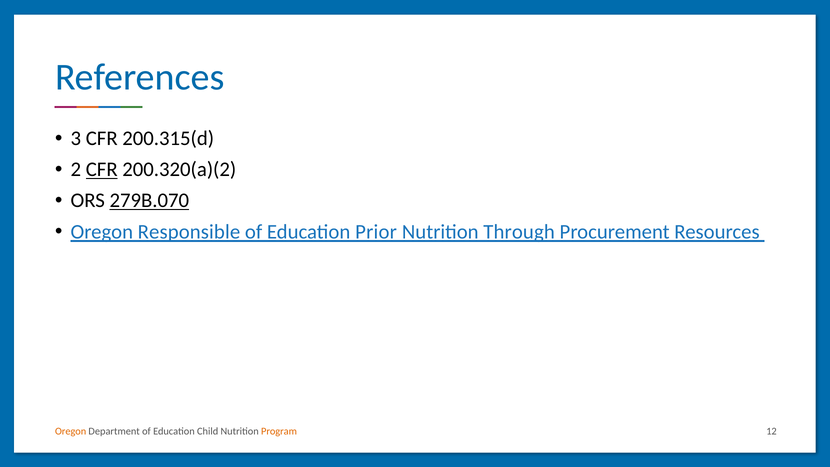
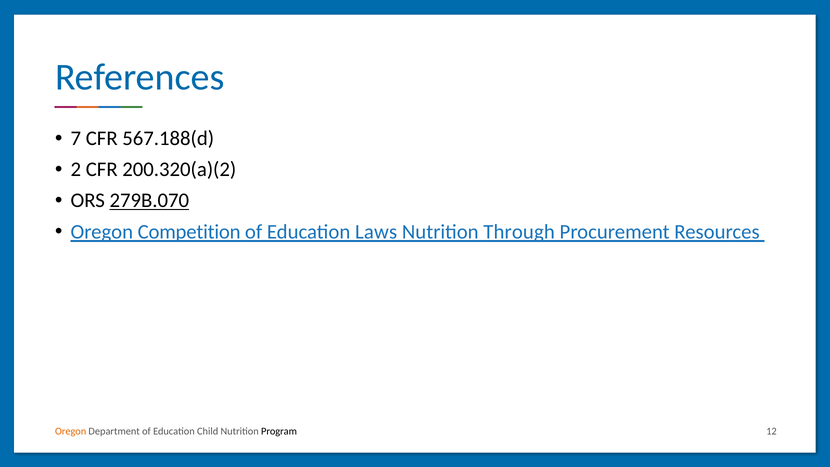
3: 3 -> 7
200.315(d: 200.315(d -> 567.188(d
CFR at (102, 170) underline: present -> none
Responsible: Responsible -> Competition
Prior: Prior -> Laws
Program colour: orange -> black
